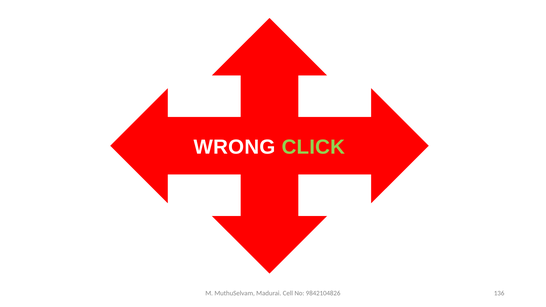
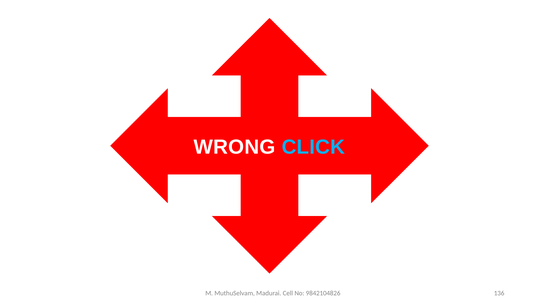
CLICK colour: light green -> light blue
